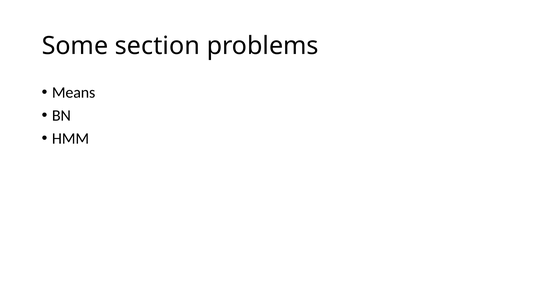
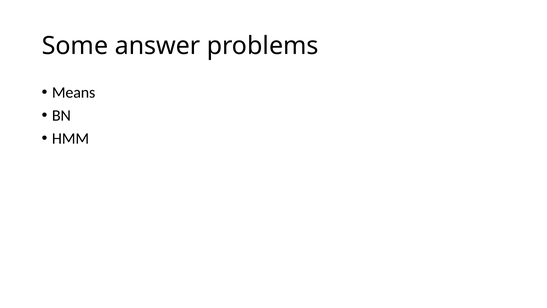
section: section -> answer
